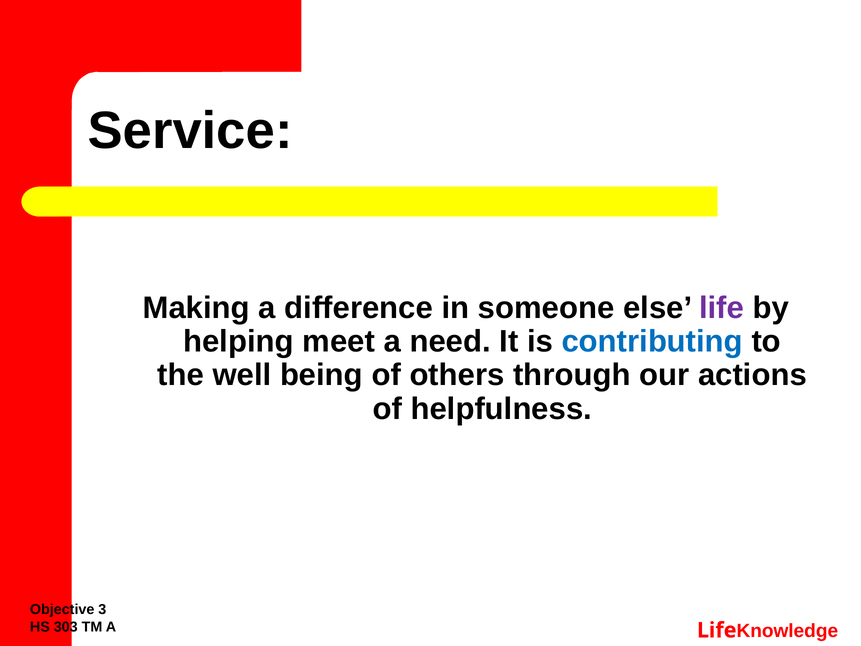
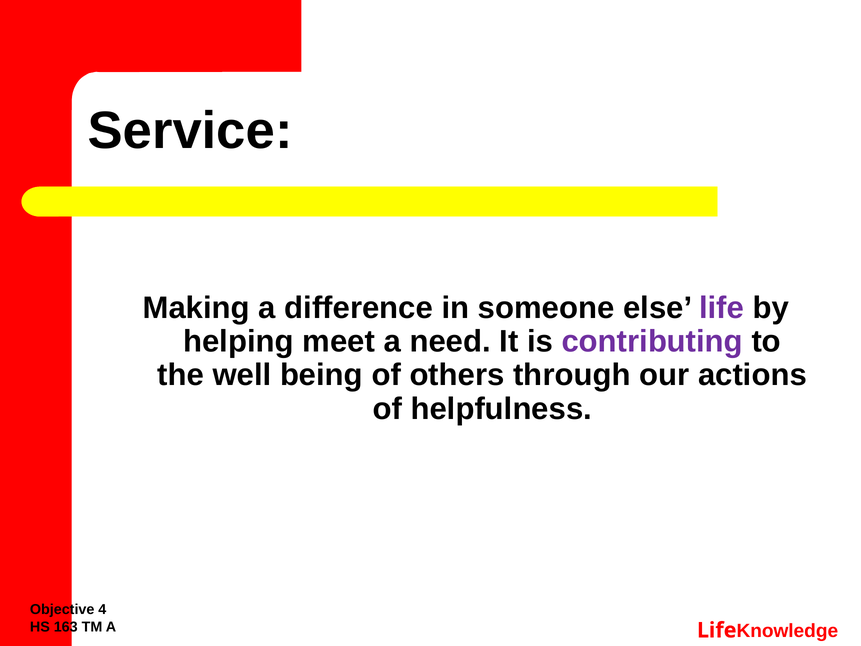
contributing colour: blue -> purple
3: 3 -> 4
303: 303 -> 163
